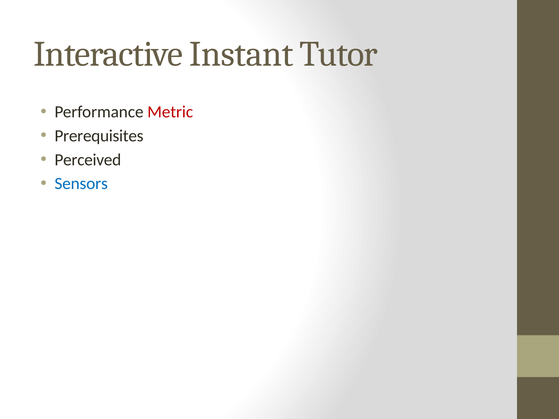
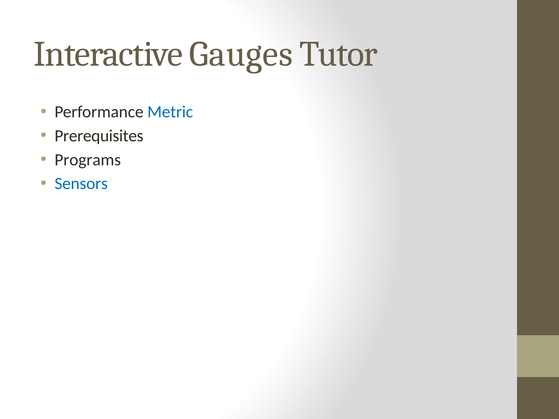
Instant: Instant -> Gauges
Metric colour: red -> blue
Perceived: Perceived -> Programs
